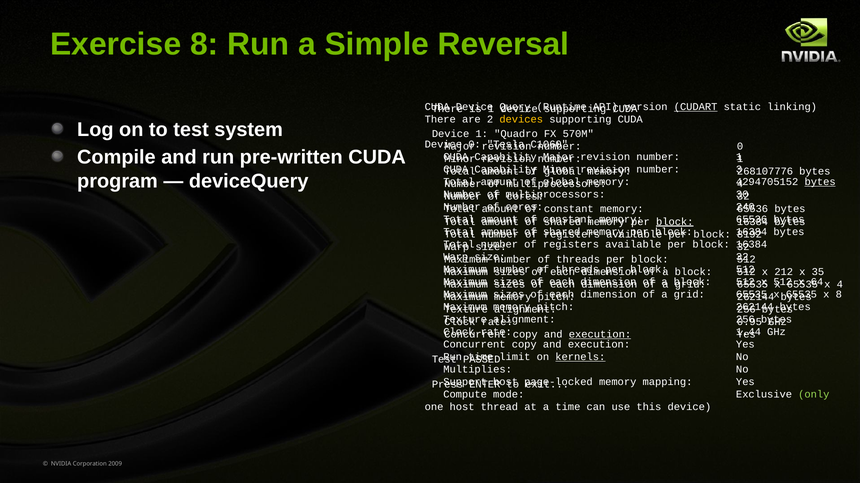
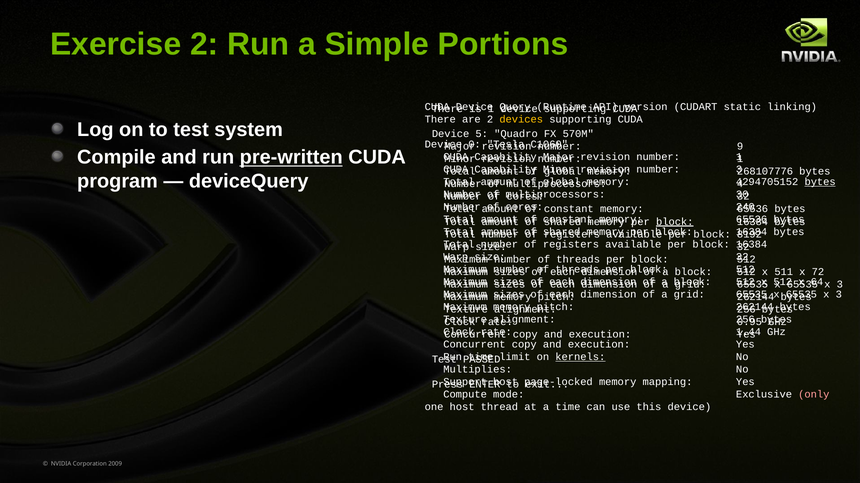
Exercise 8: 8 -> 2
Reversal: Reversal -> Portions
CUDART underline: present -> none
Device 1: 1 -> 5
0 at (740, 147): 0 -> 9
pre-written underline: none -> present
212: 212 -> 511
35: 35 -> 72
4 at (840, 285): 4 -> 3
8 at (839, 295): 8 -> 3
execution at (600, 335) underline: present -> none
only colour: light green -> pink
